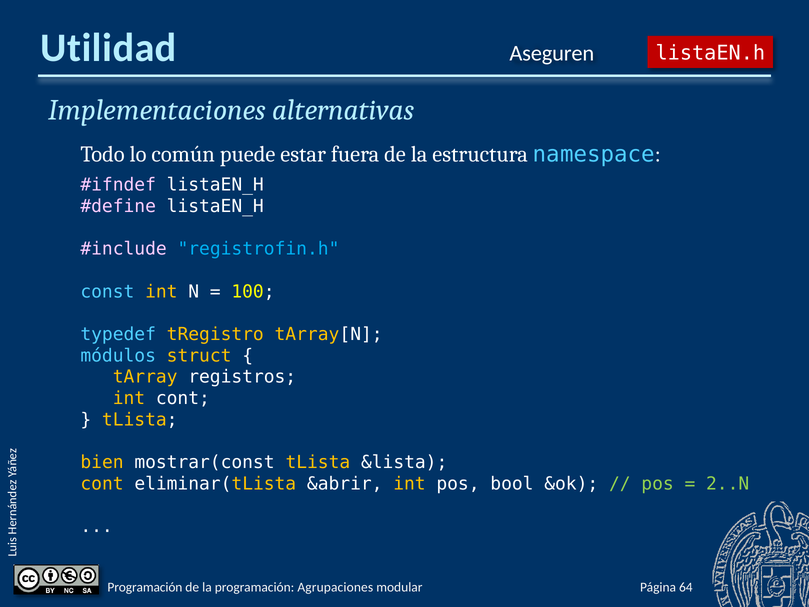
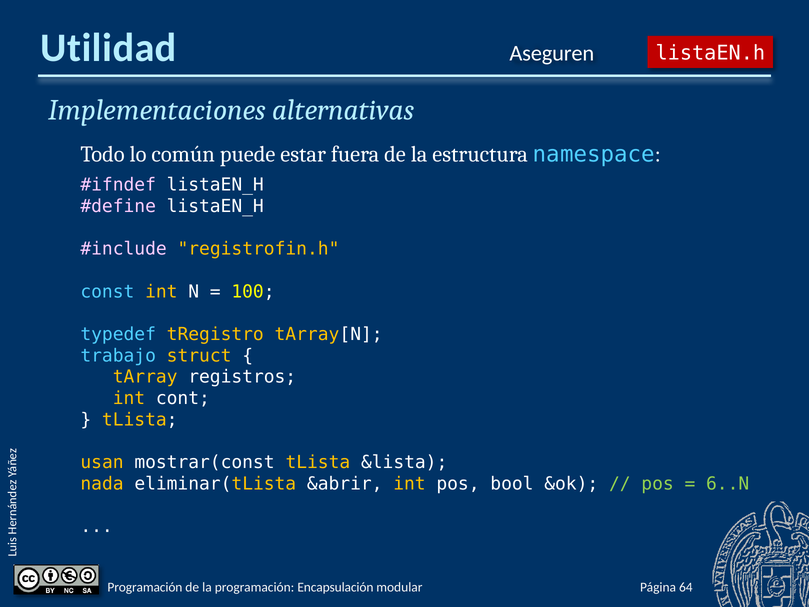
registrofin.h colour: light blue -> yellow
módulos: módulos -> trabajo
bien: bien -> usan
cont at (102, 484): cont -> nada
2..N: 2..N -> 6..N
Agrupaciones: Agrupaciones -> Encapsulación
